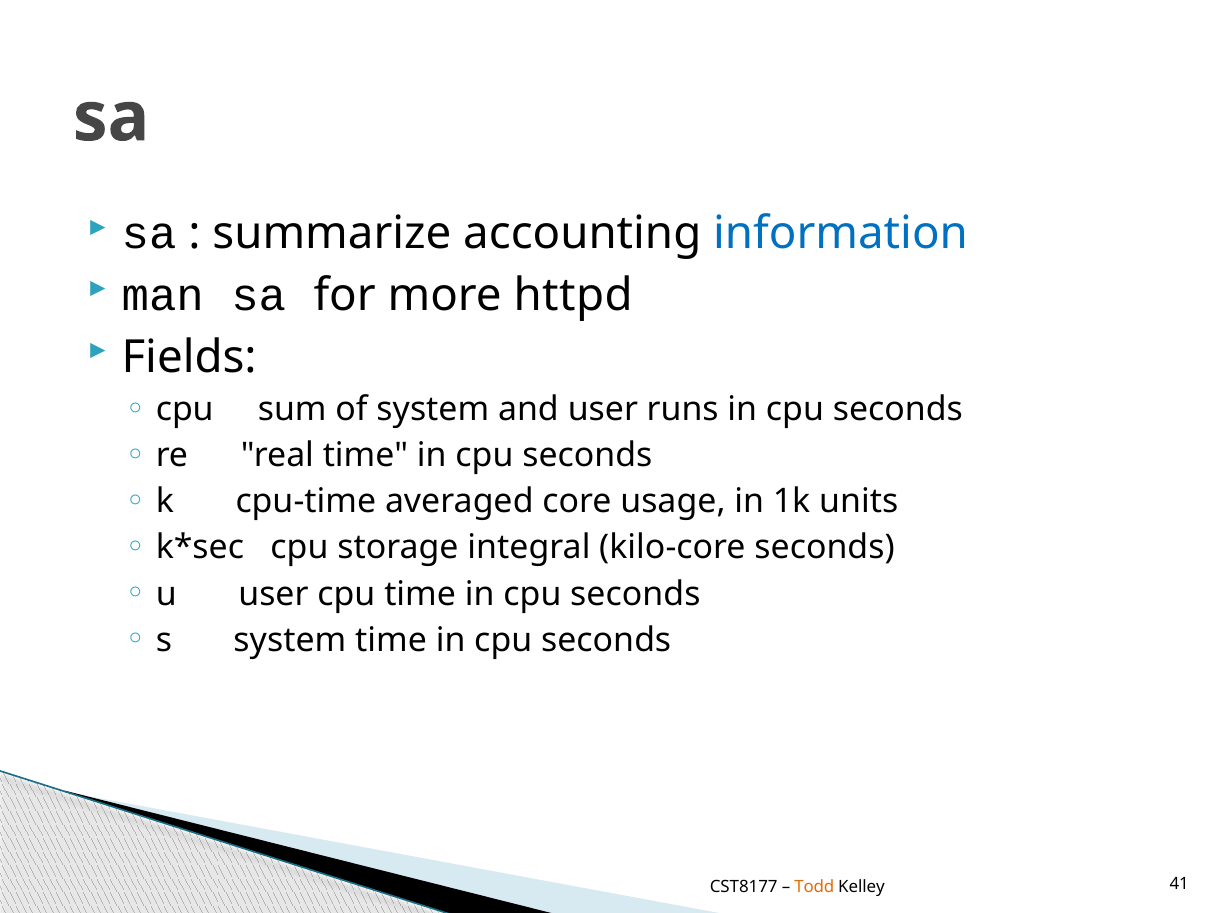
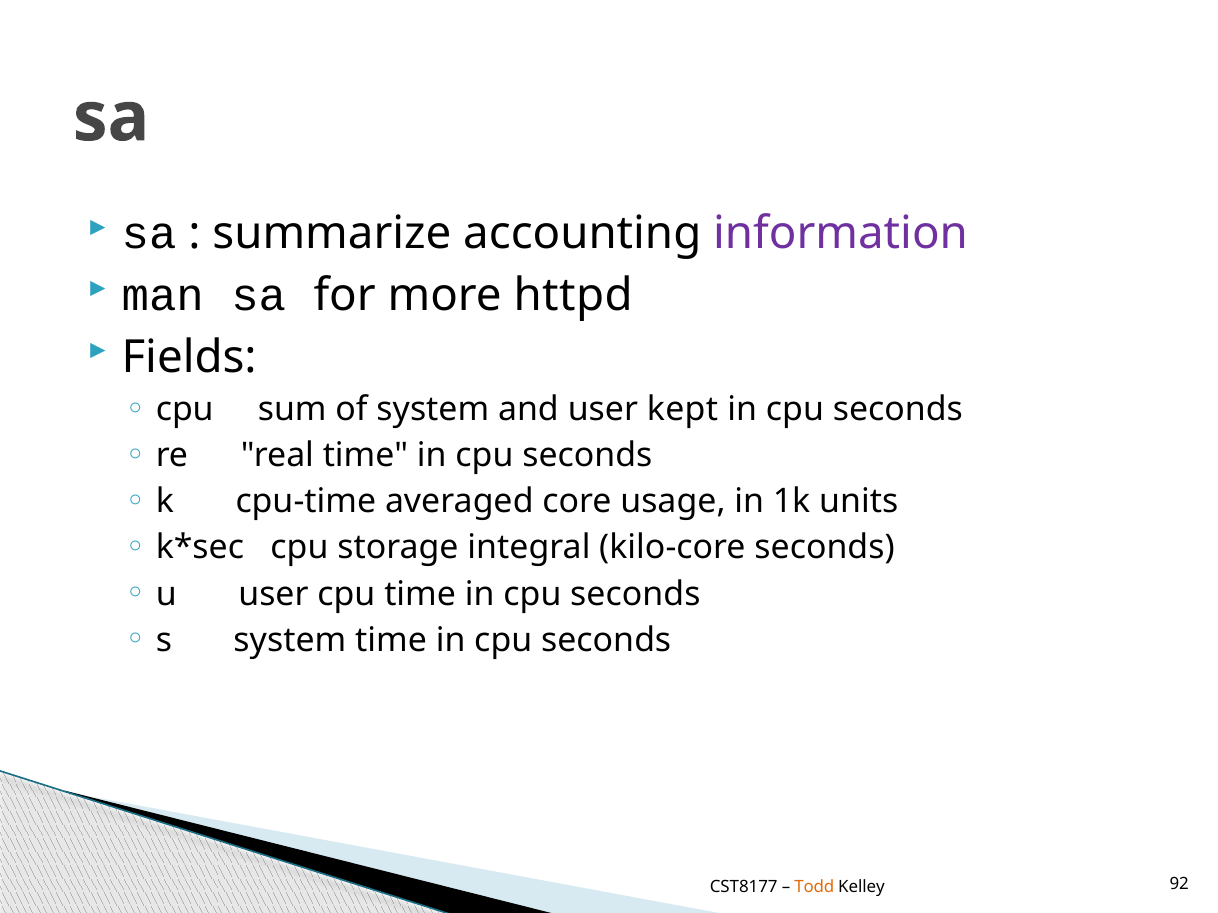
information colour: blue -> purple
runs: runs -> kept
41: 41 -> 92
